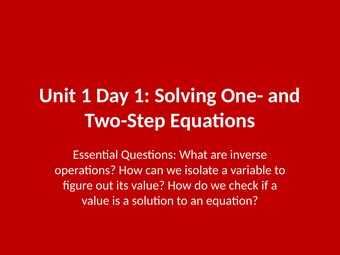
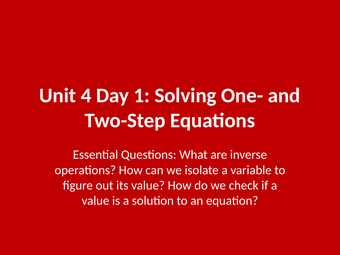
Unit 1: 1 -> 4
